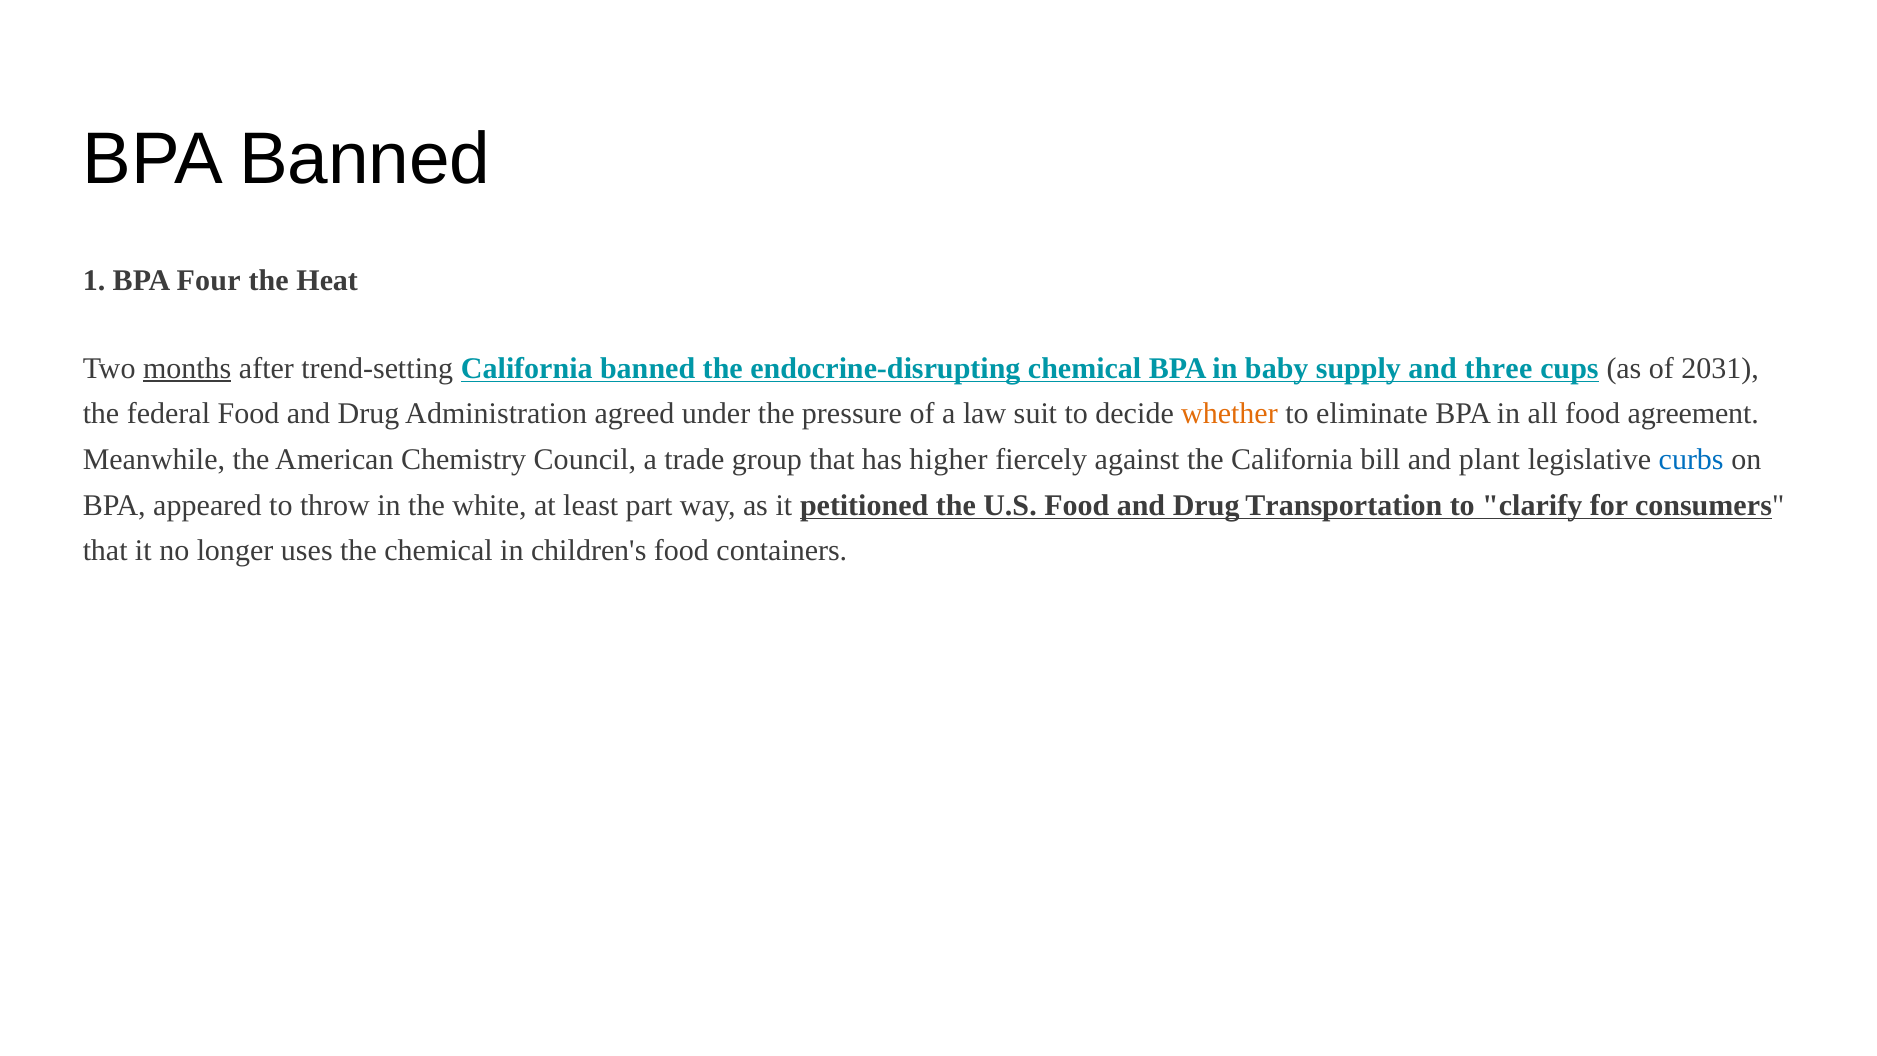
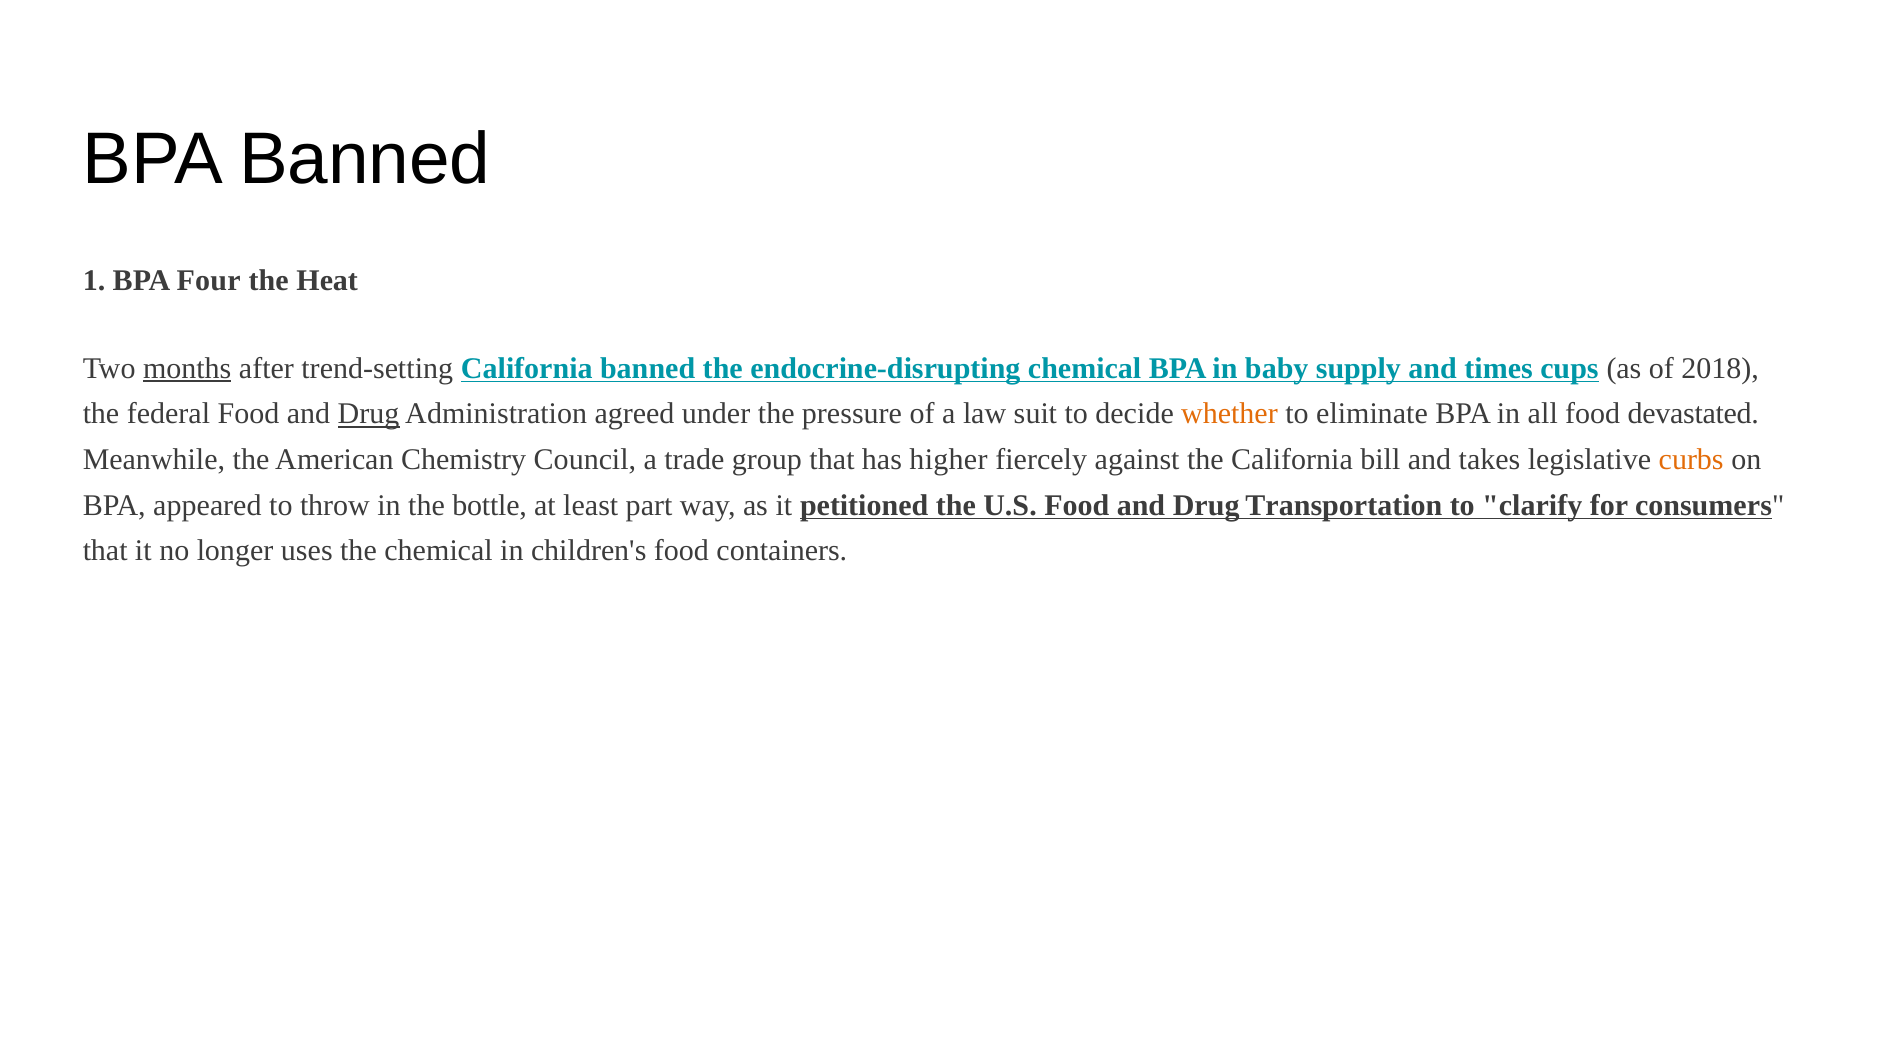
three: three -> times
2031: 2031 -> 2018
Drug at (369, 414) underline: none -> present
agreement: agreement -> devastated
plant: plant -> takes
curbs colour: blue -> orange
white: white -> bottle
